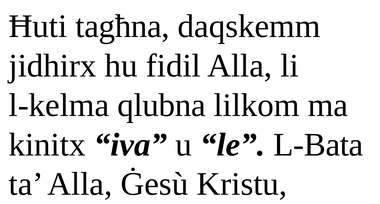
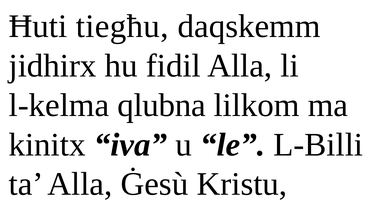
tagħna: tagħna -> tiegħu
L-Bata: L-Bata -> L-Billi
